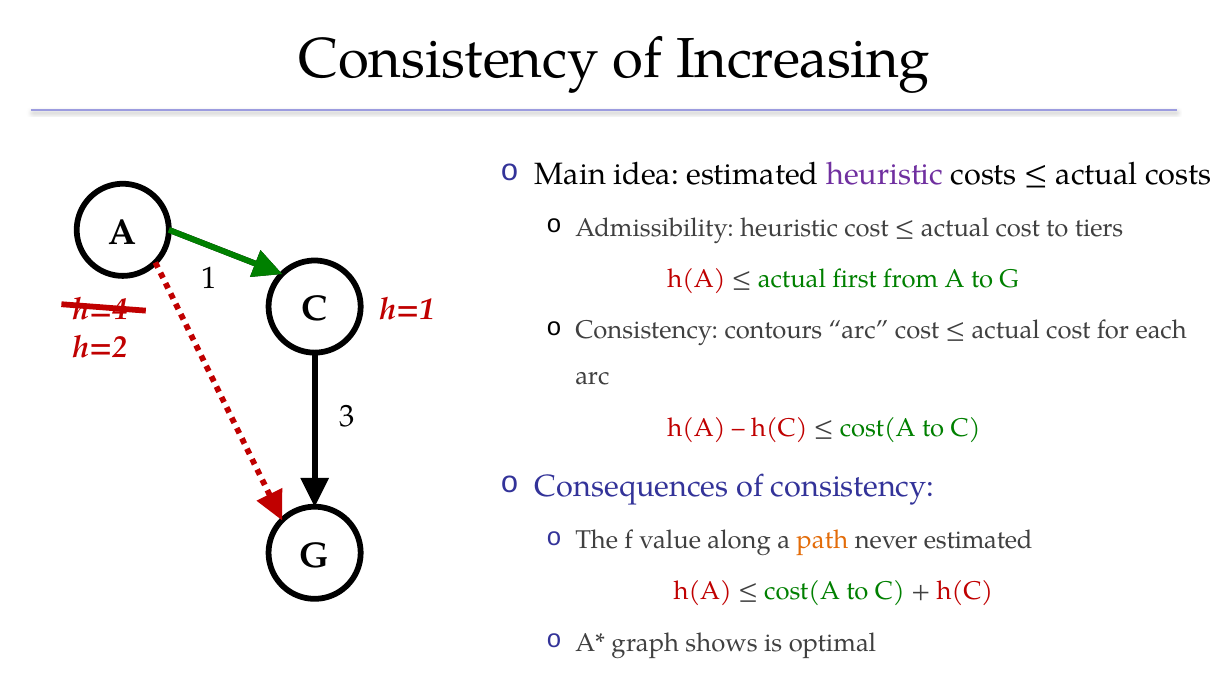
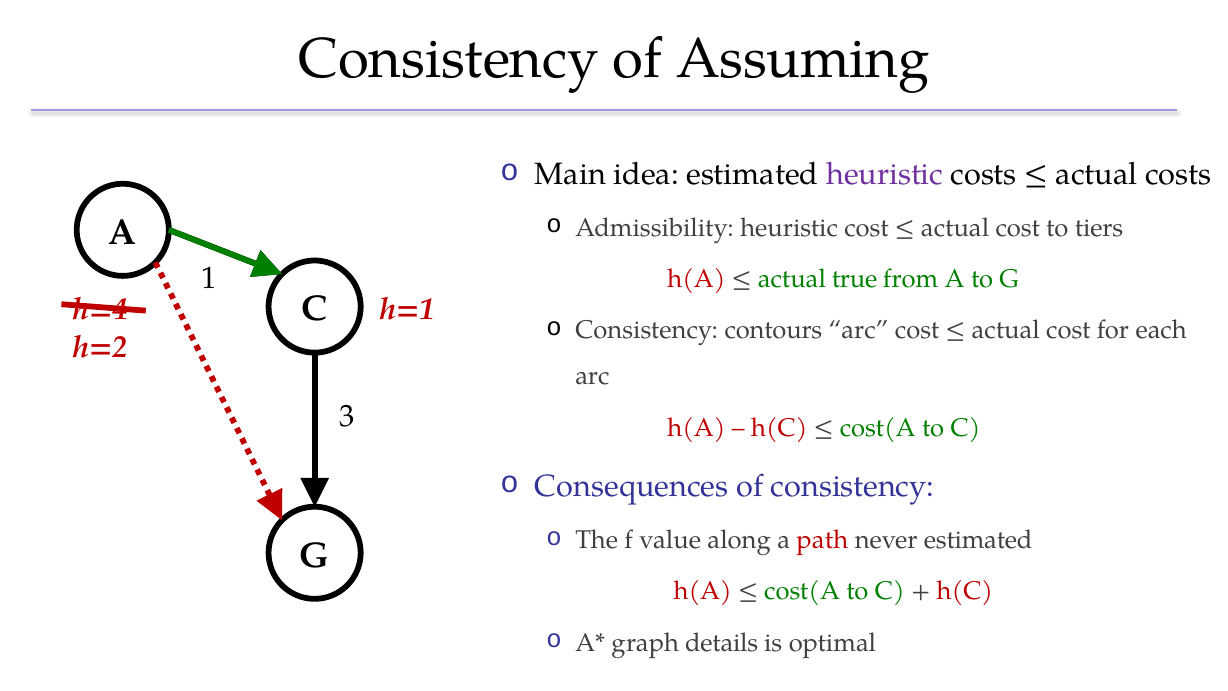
Increasing: Increasing -> Assuming
first: first -> true
path colour: orange -> red
shows: shows -> details
